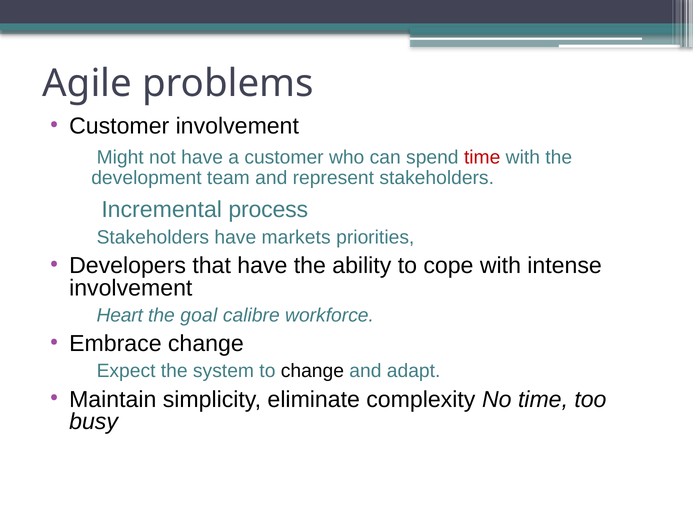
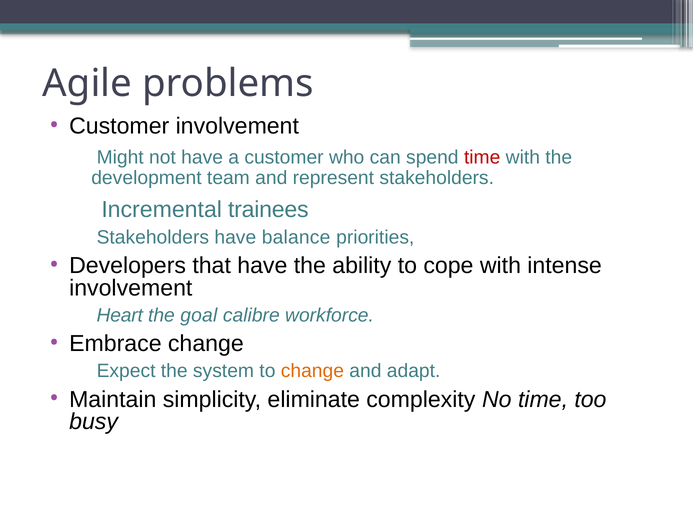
process: process -> trainees
markets: markets -> balance
change at (312, 371) colour: black -> orange
